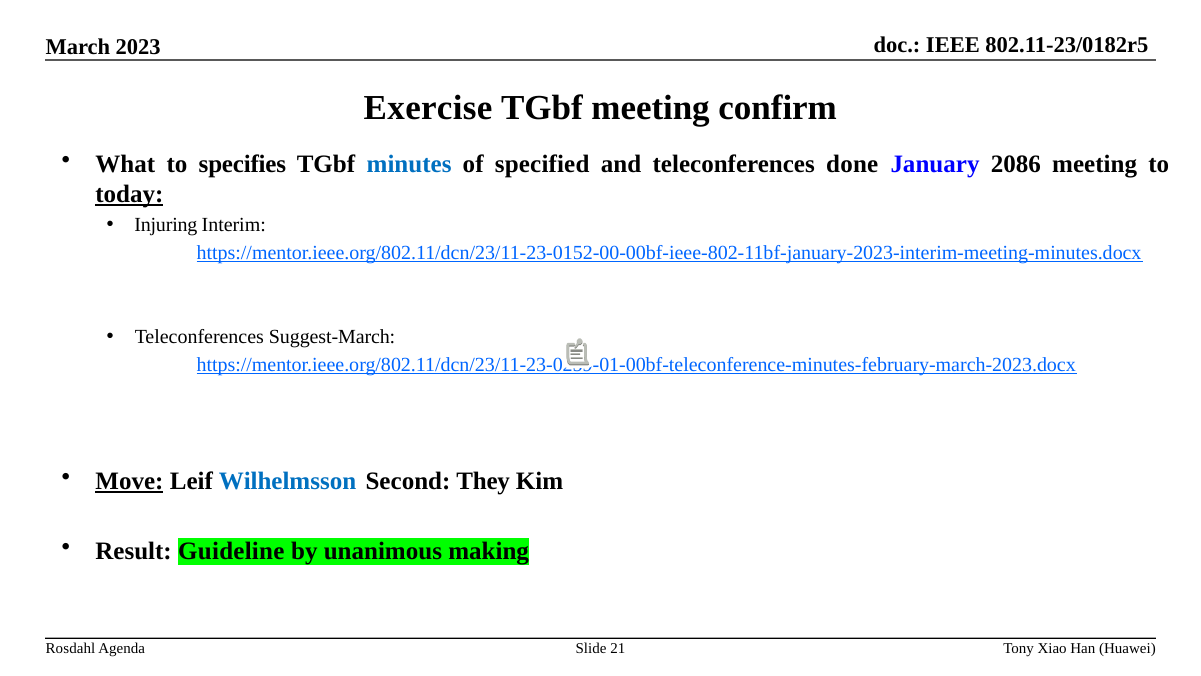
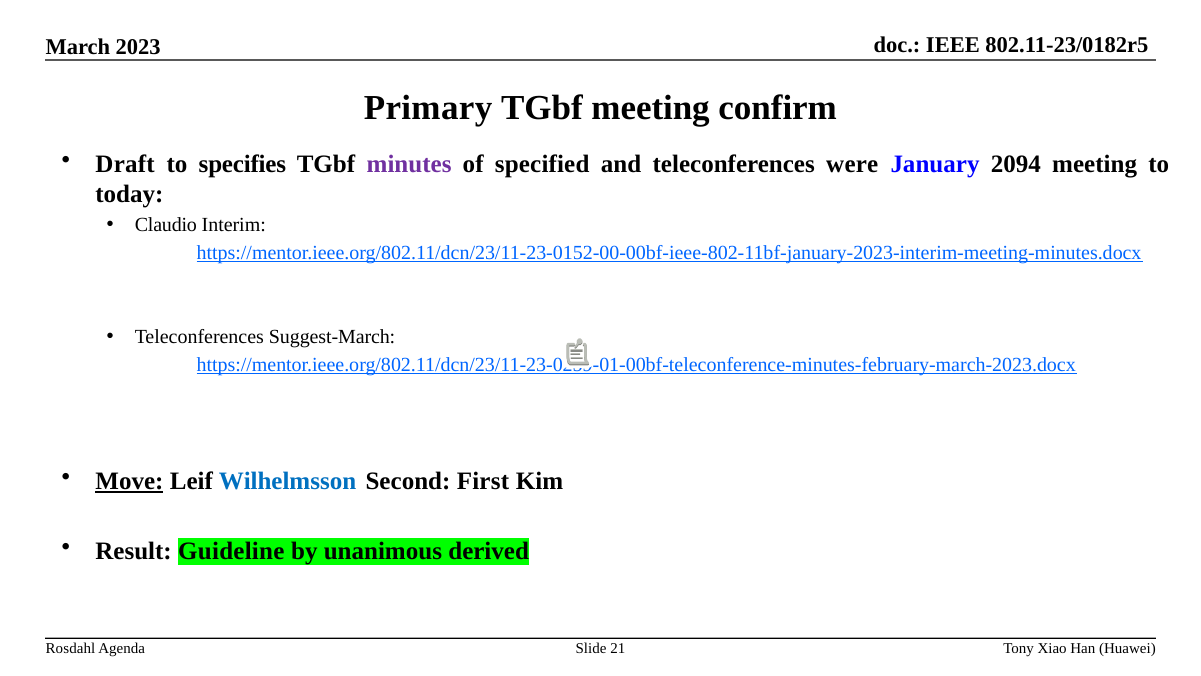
Exercise: Exercise -> Primary
What: What -> Draft
minutes colour: blue -> purple
done: done -> were
2086: 2086 -> 2094
today underline: present -> none
Injuring: Injuring -> Claudio
They: They -> First
making: making -> derived
